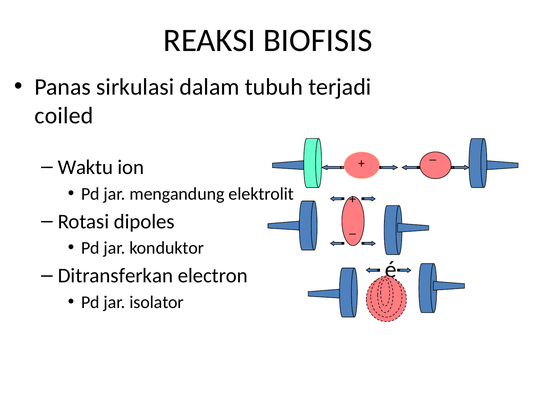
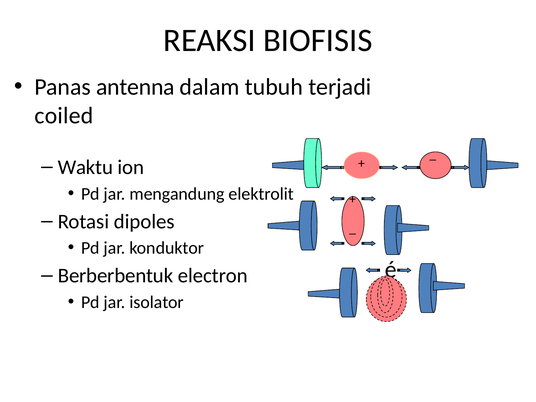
sirkulasi: sirkulasi -> antenna
Ditransferkan: Ditransferkan -> Berberbentuk
